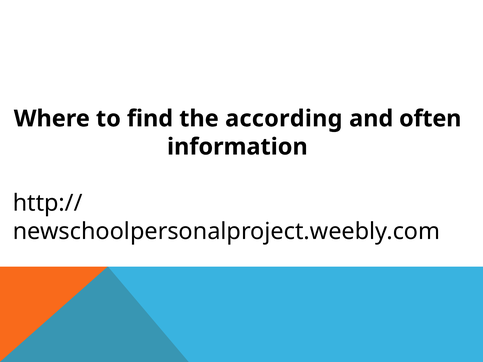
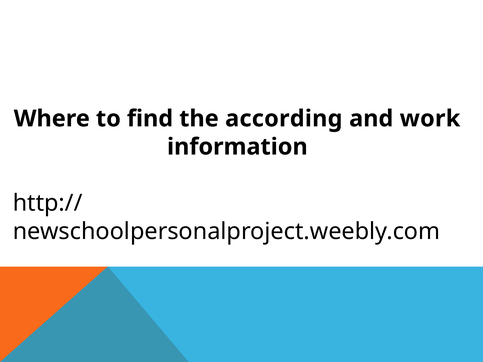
often: often -> work
